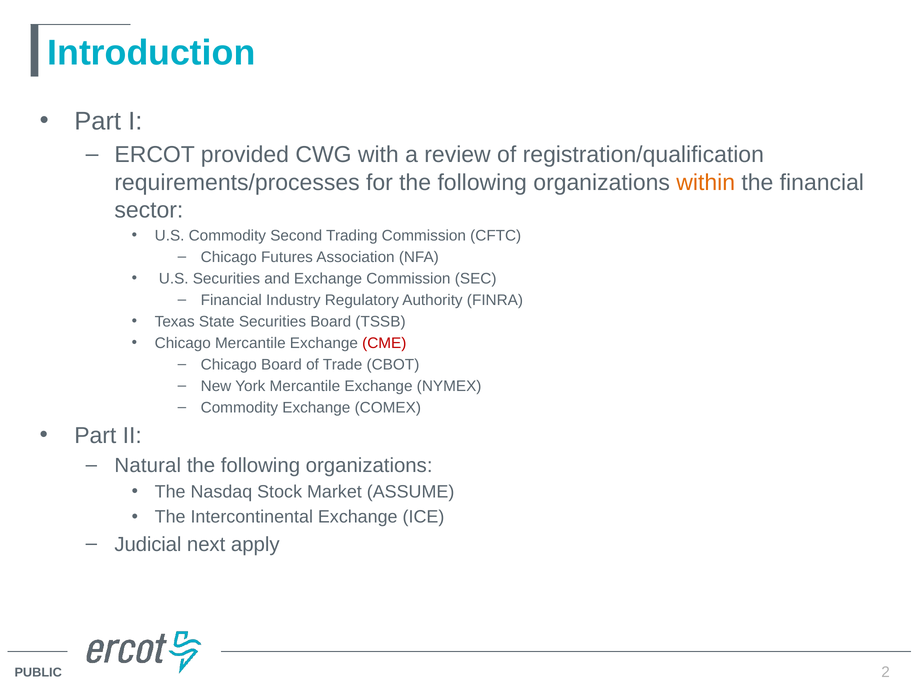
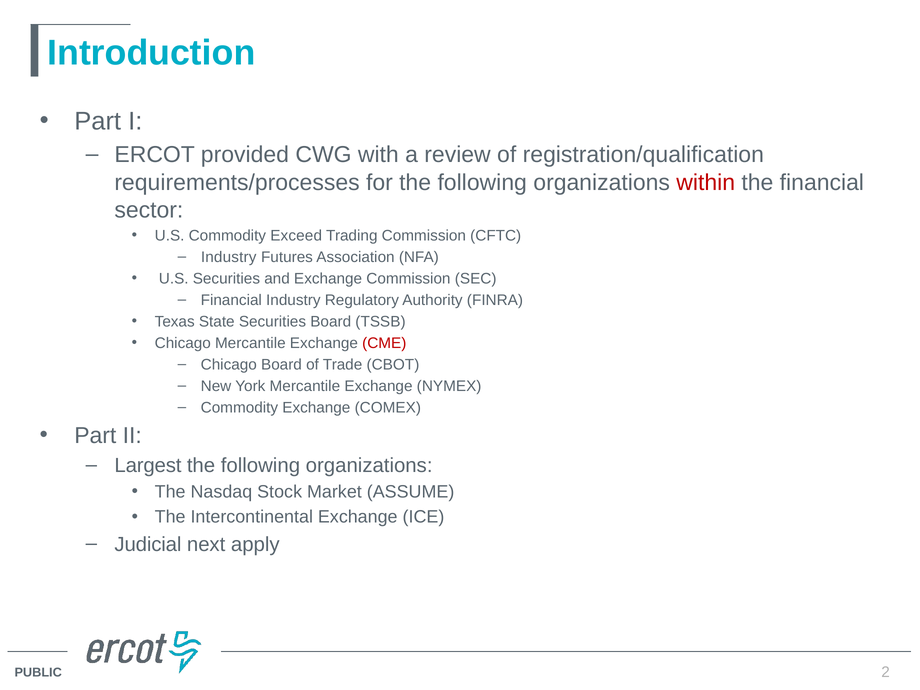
within colour: orange -> red
Second: Second -> Exceed
Chicago at (229, 257): Chicago -> Industry
Natural: Natural -> Largest
